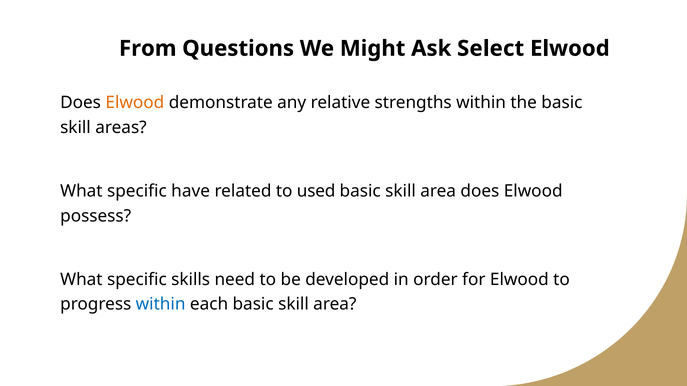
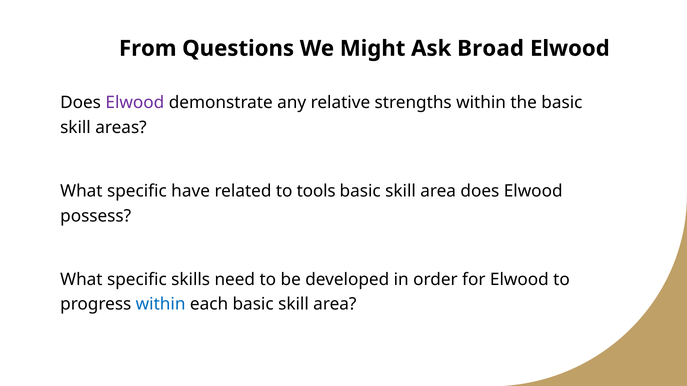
Select: Select -> Broad
Elwood at (135, 103) colour: orange -> purple
used: used -> tools
